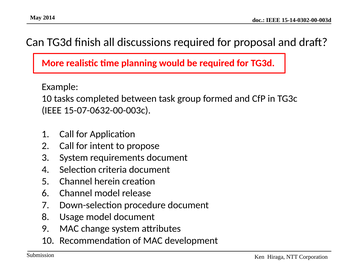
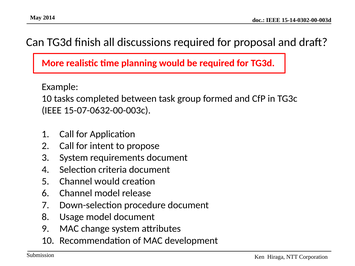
Channel herein: herein -> would
